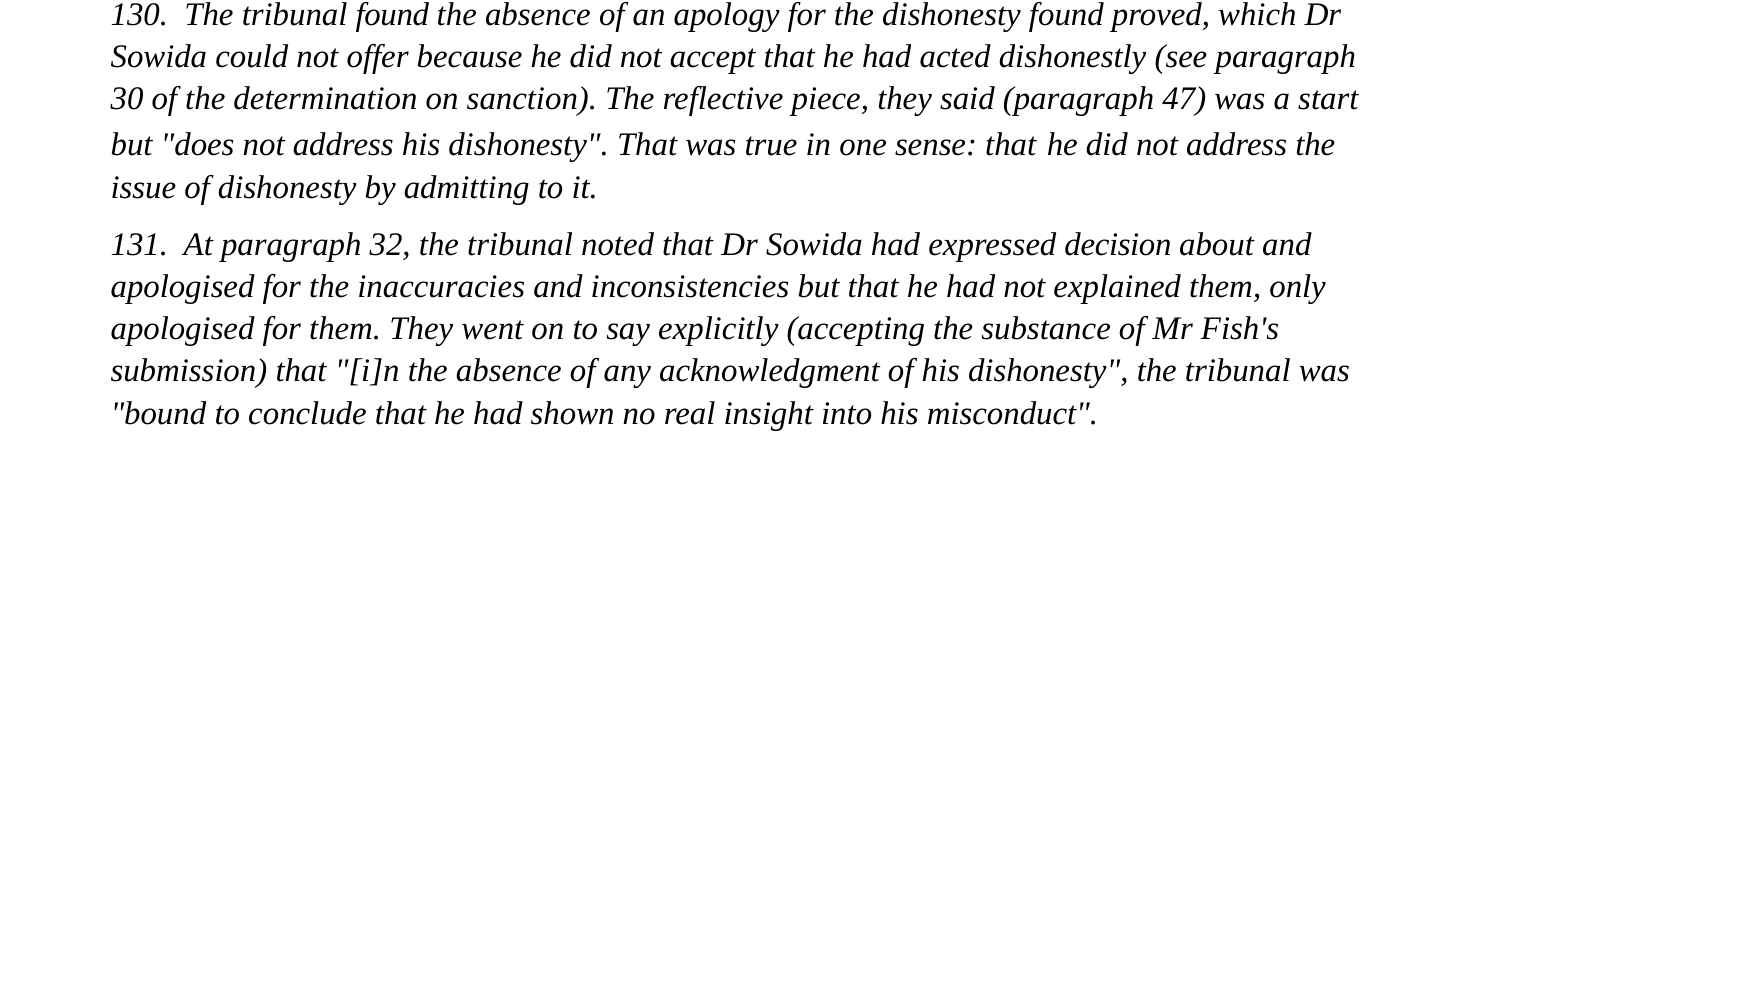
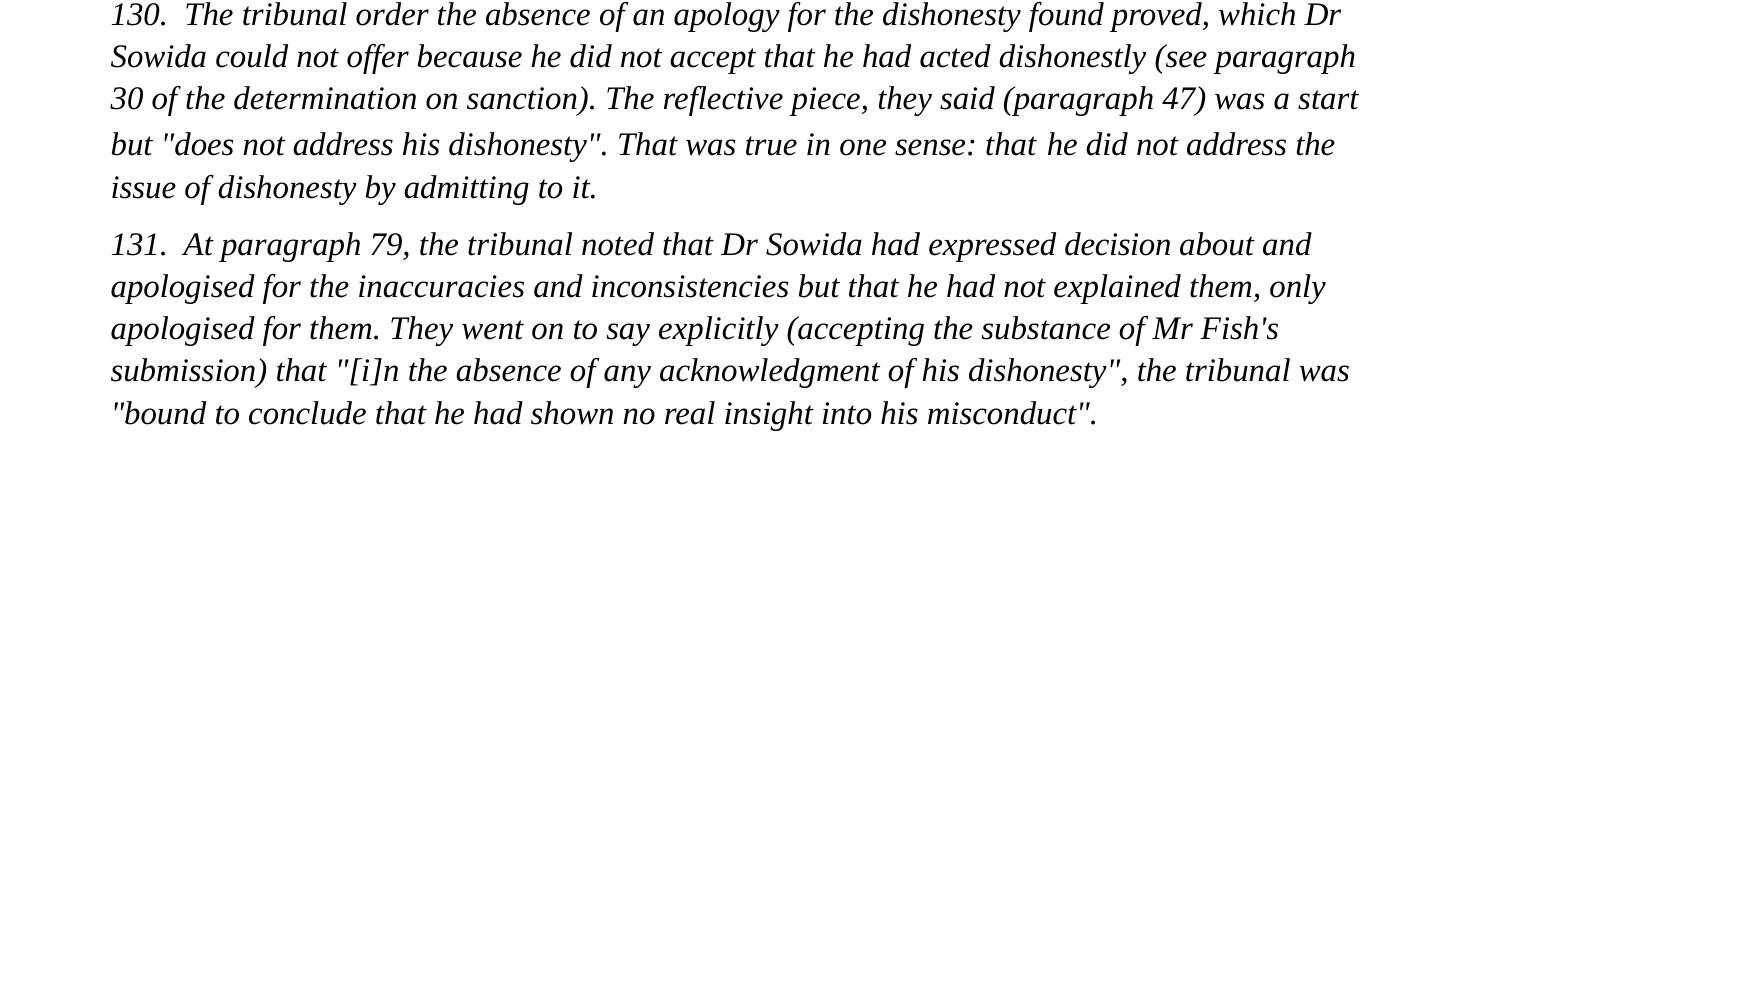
tribunal found: found -> order
32: 32 -> 79
